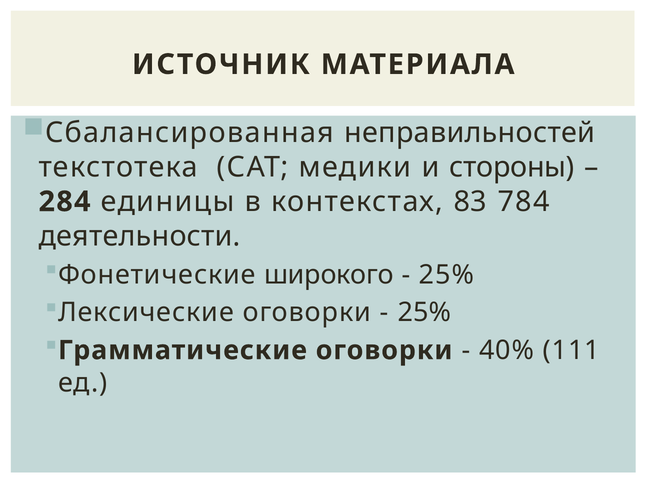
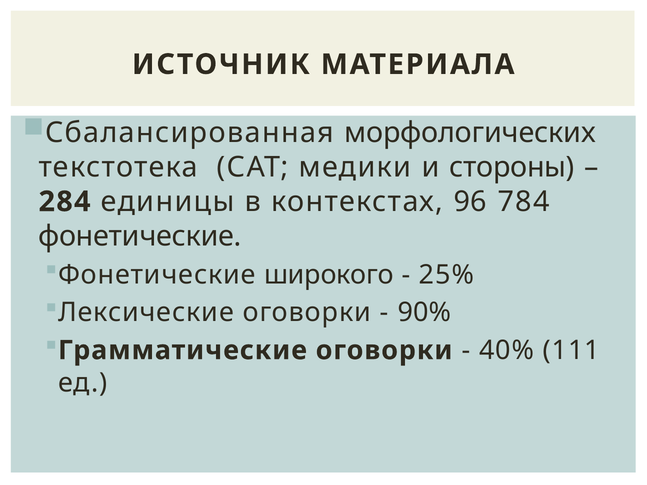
неправильностей: неправильностей -> морфологических
83: 83 -> 96
деятельности at (140, 236): деятельности -> фонетические
25% at (424, 313): 25% -> 90%
